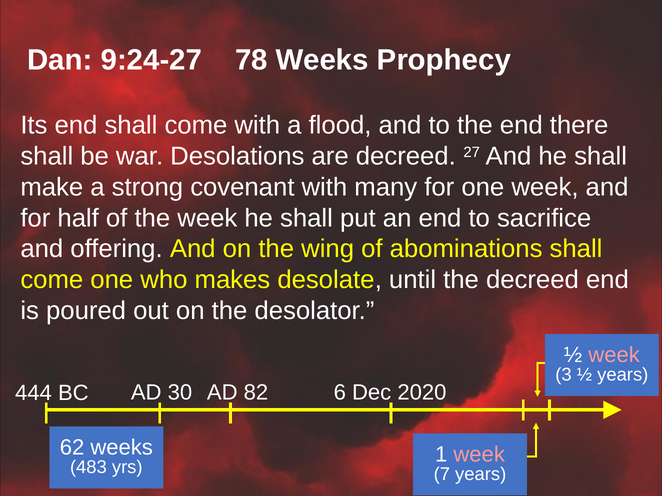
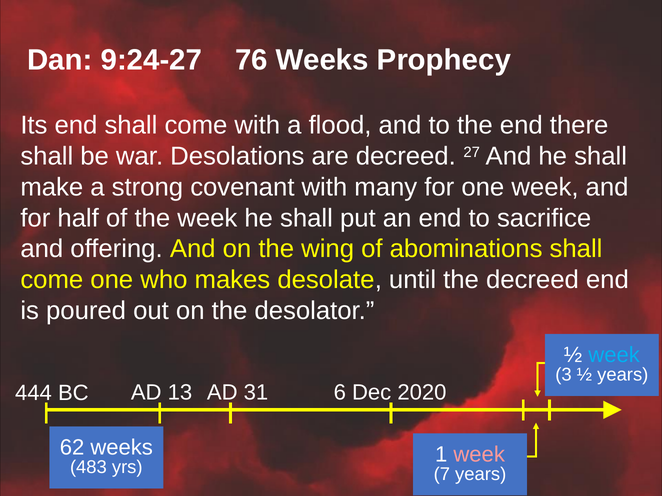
78: 78 -> 76
week at (614, 356) colour: pink -> light blue
30: 30 -> 13
82: 82 -> 31
